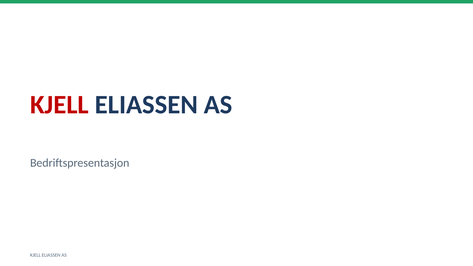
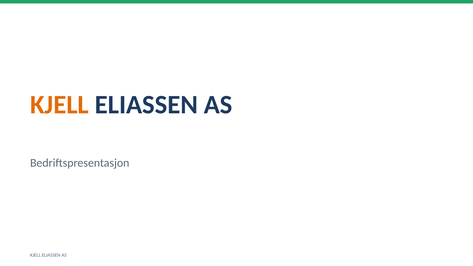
KJELL at (59, 105) colour: red -> orange
